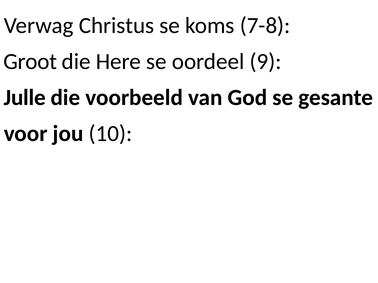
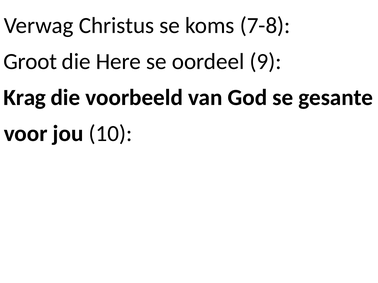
Julle: Julle -> Krag
